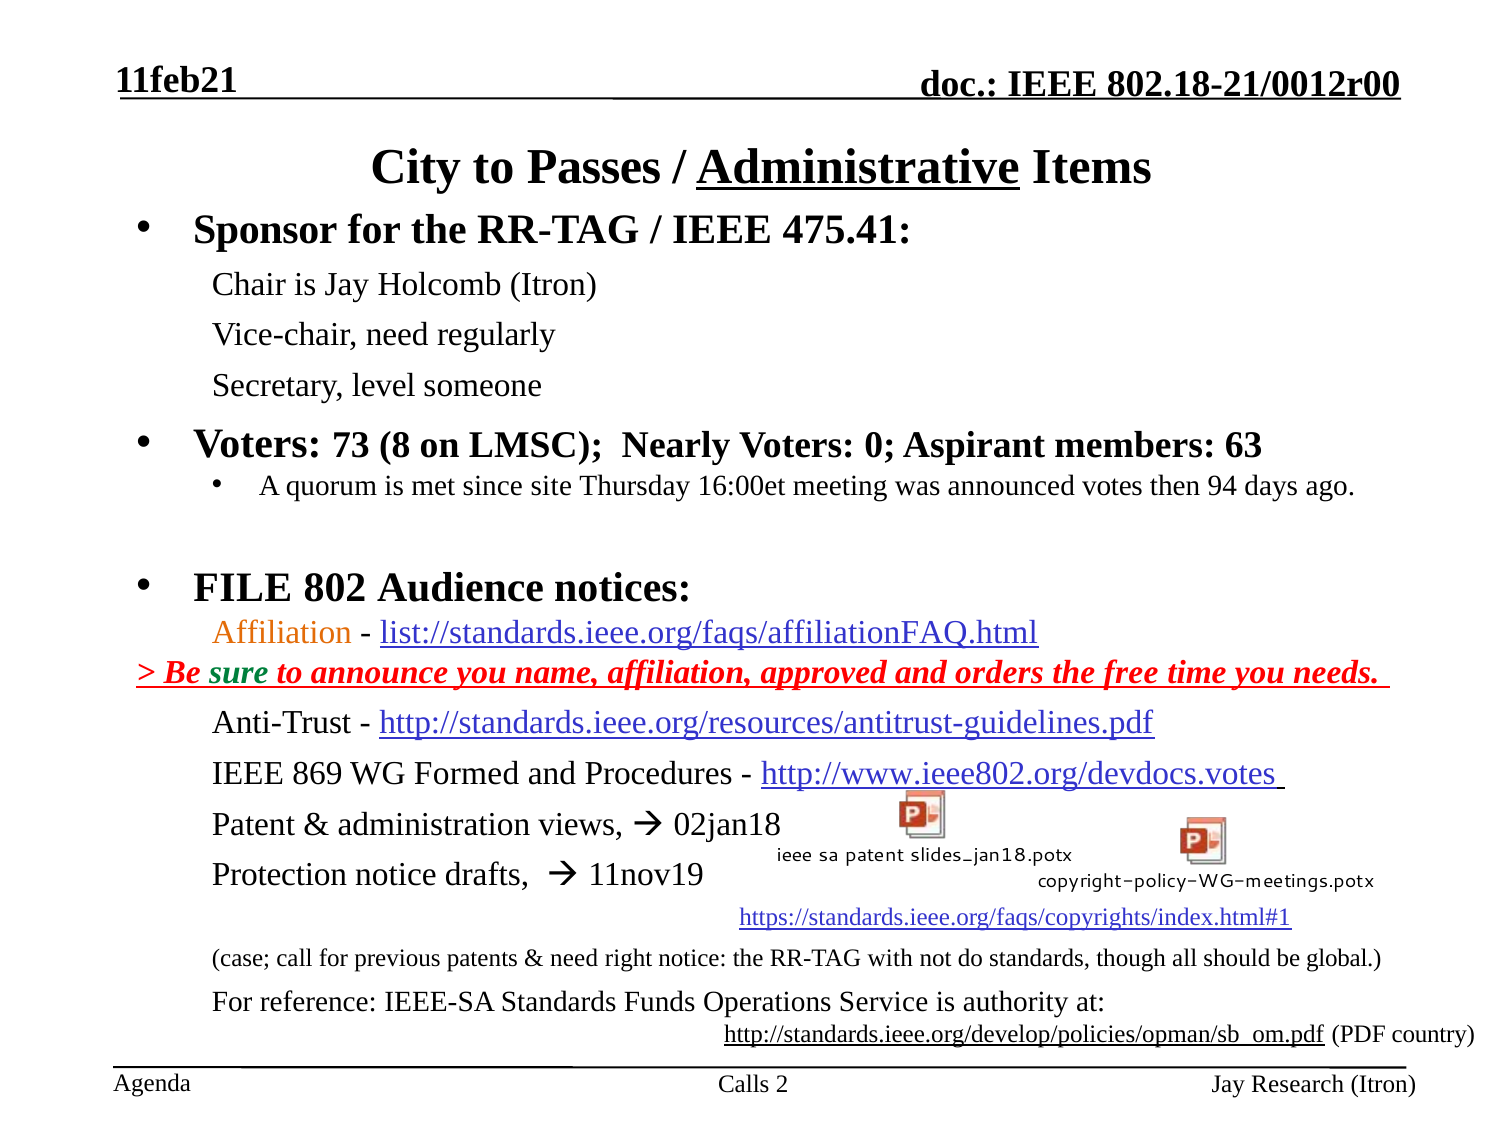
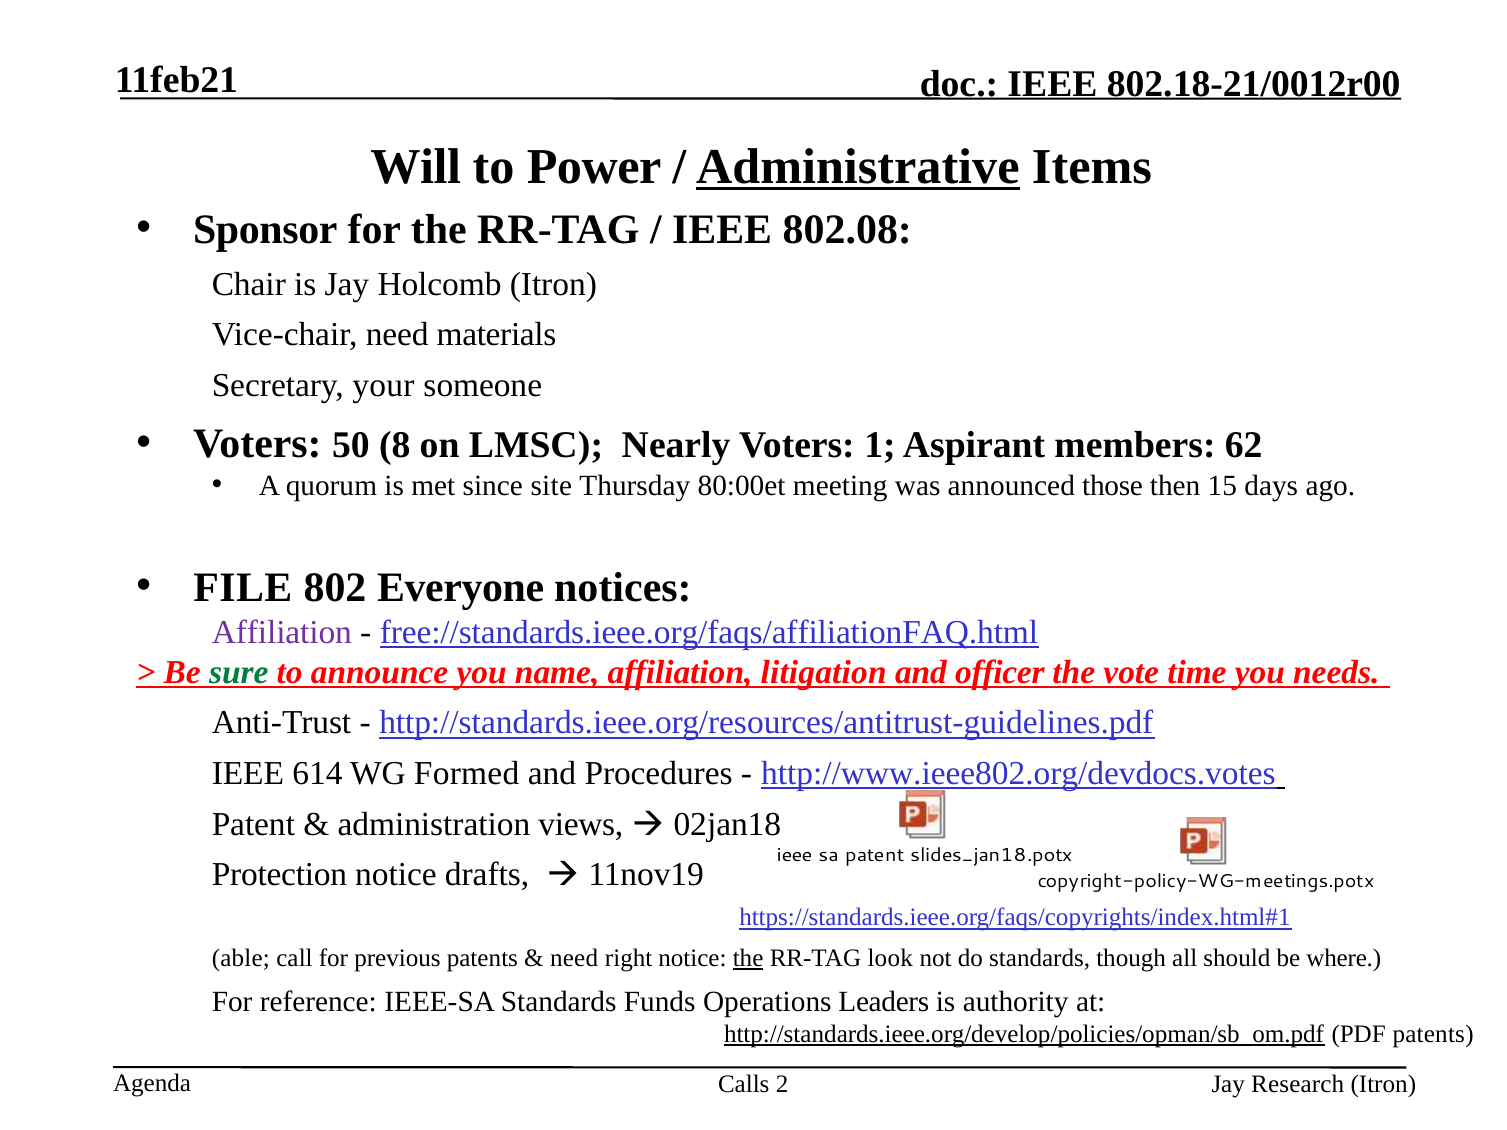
City: City -> Will
Passes: Passes -> Power
475.41: 475.41 -> 802.08
regularly: regularly -> materials
level: level -> your
73: 73 -> 50
0: 0 -> 1
63: 63 -> 62
16:00et: 16:00et -> 80:00et
votes: votes -> those
94: 94 -> 15
Audience: Audience -> Everyone
Affiliation at (282, 632) colour: orange -> purple
list://standards.ieee.org/faqs/affiliationFAQ.html: list://standards.ieee.org/faqs/affiliationFAQ.html -> free://standards.ieee.org/faqs/affiliationFAQ.html
approved: approved -> litigation
orders: orders -> officer
free: free -> vote
869: 869 -> 614
case: case -> able
the at (748, 958) underline: none -> present
with: with -> look
global: global -> where
Service: Service -> Leaders
PDF country: country -> patents
